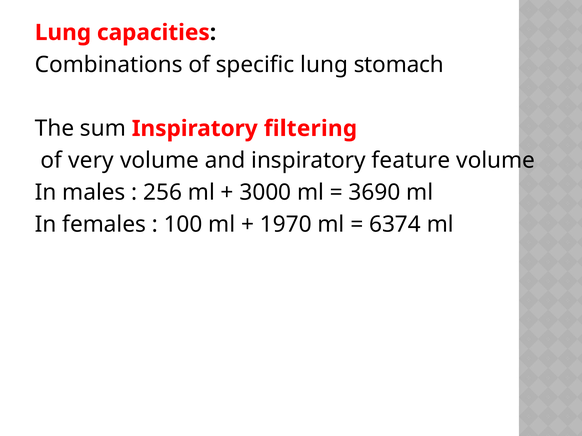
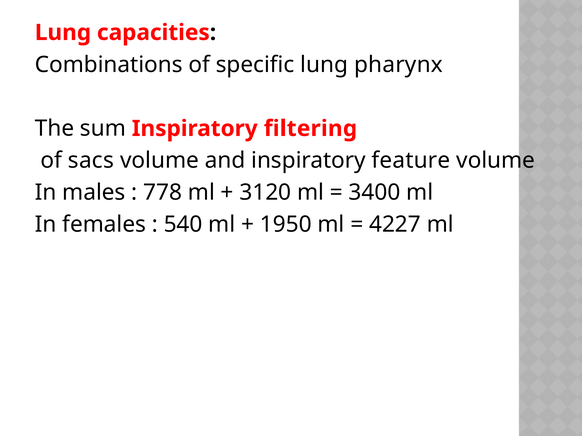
stomach: stomach -> pharynx
very: very -> sacs
256: 256 -> 778
3000: 3000 -> 3120
3690: 3690 -> 3400
100: 100 -> 540
1970: 1970 -> 1950
6374: 6374 -> 4227
